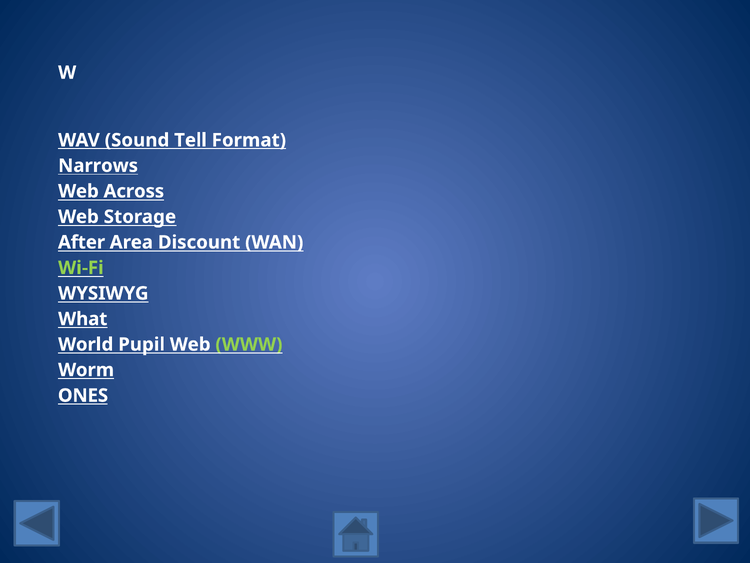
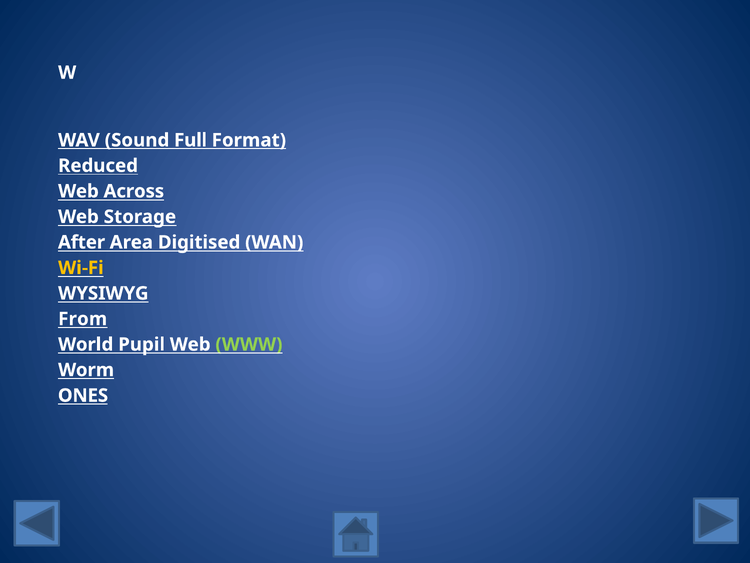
Tell: Tell -> Full
Narrows: Narrows -> Reduced
Discount: Discount -> Digitised
Wi-Fi colour: light green -> yellow
What: What -> From
